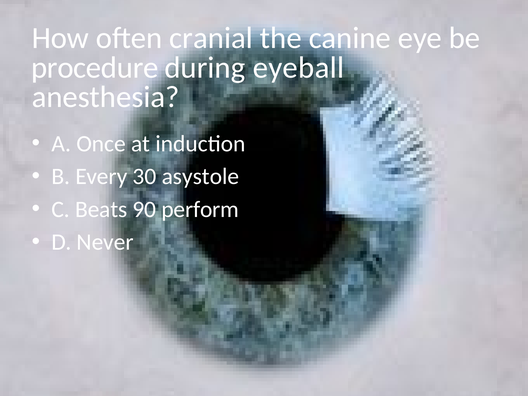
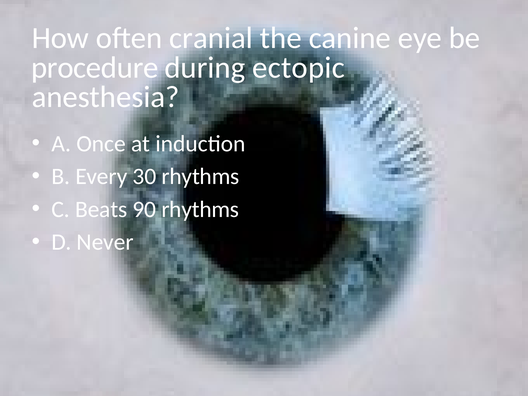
eyeball: eyeball -> ectopic
30 asystole: asystole -> rhythms
90 perform: perform -> rhythms
